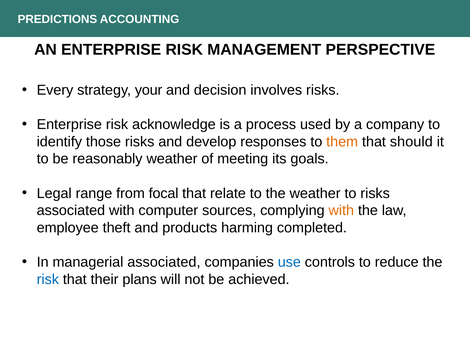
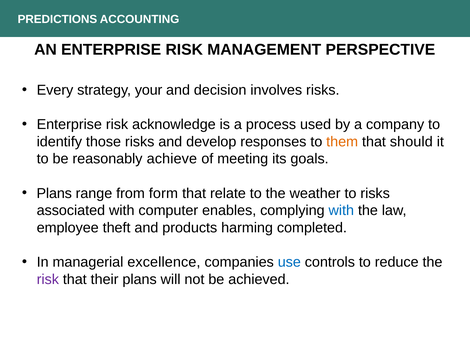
reasonably weather: weather -> achieve
Legal at (54, 194): Legal -> Plans
focal: focal -> form
sources: sources -> enables
with at (341, 211) colour: orange -> blue
managerial associated: associated -> excellence
risk at (48, 280) colour: blue -> purple
